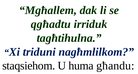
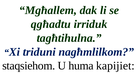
għandu: għandu -> kapijiet
